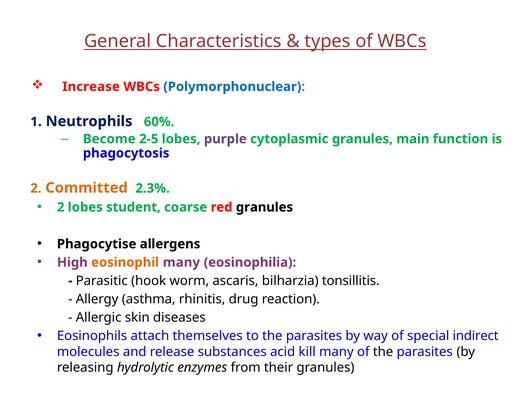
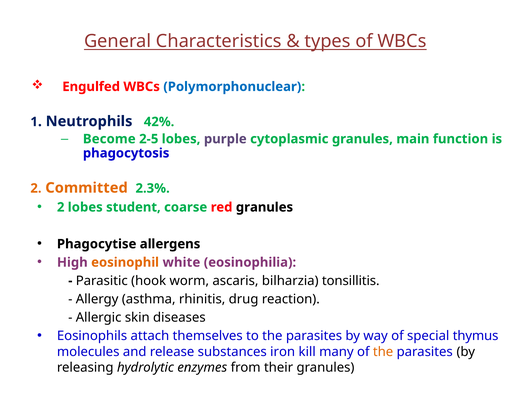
Increase: Increase -> Engulfed
60%: 60% -> 42%
eosinophil many: many -> white
indirect: indirect -> thymus
acid: acid -> iron
the at (383, 352) colour: black -> orange
